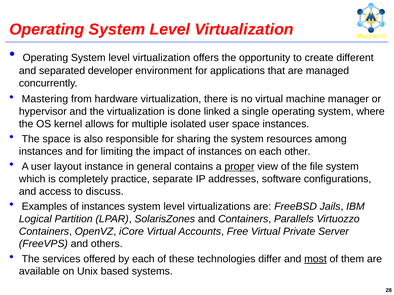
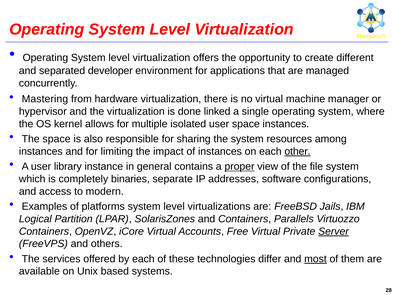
other underline: none -> present
layout: layout -> library
practice: practice -> binaries
discuss: discuss -> modern
Examples of instances: instances -> platforms
Server underline: none -> present
